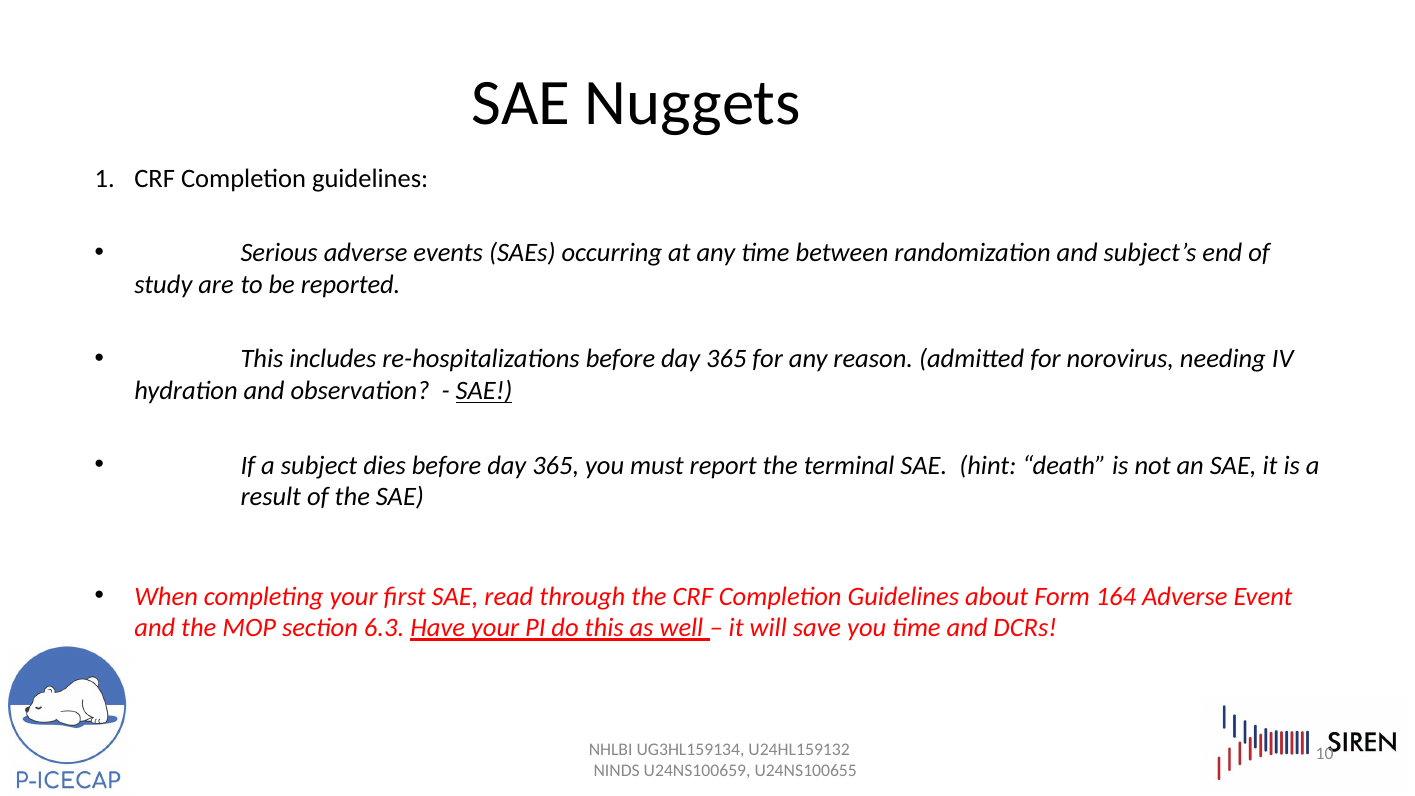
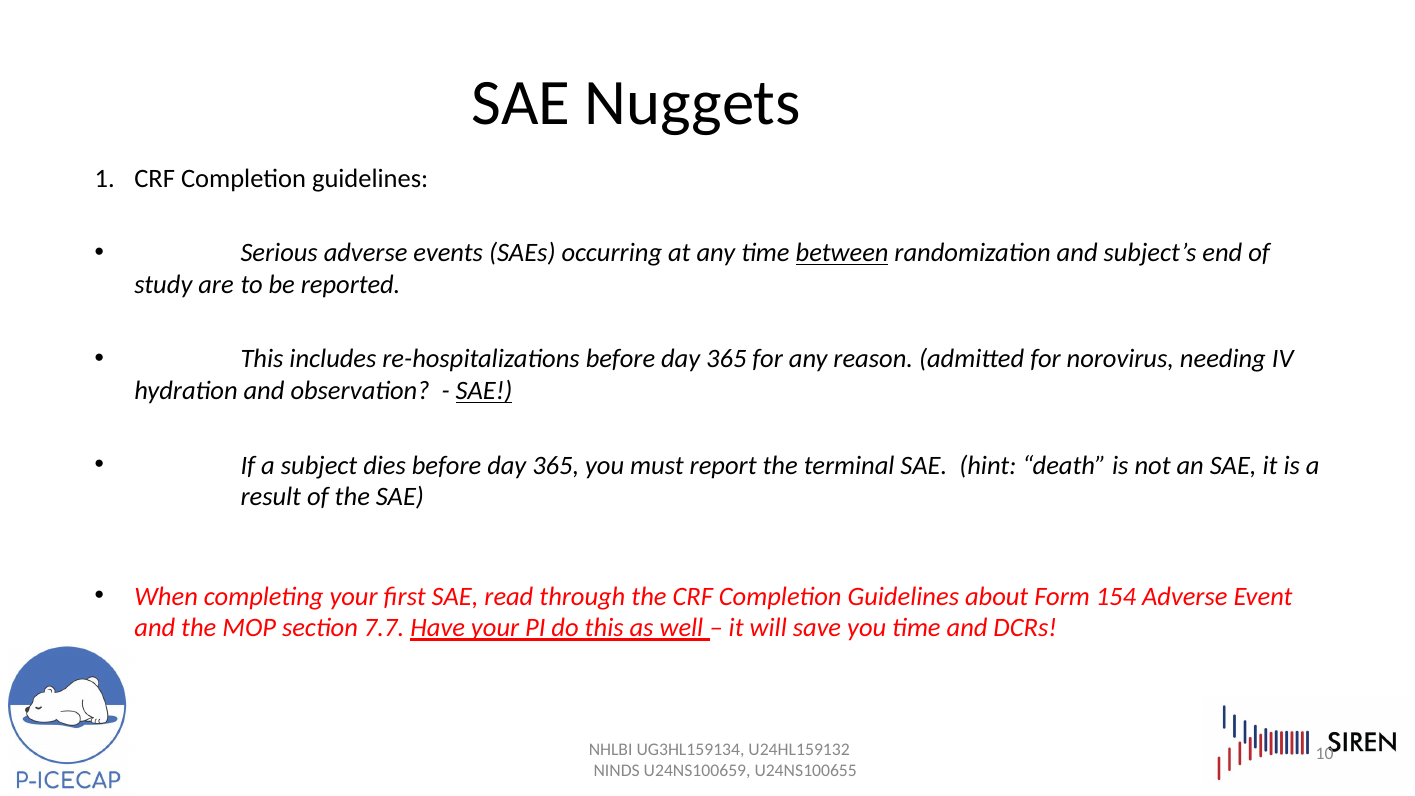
between underline: none -> present
164: 164 -> 154
6.3: 6.3 -> 7.7
